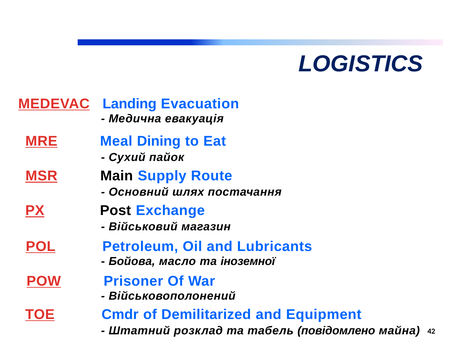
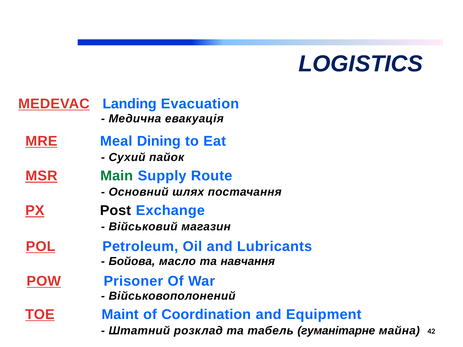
Main colour: black -> green
іноземної: іноземної -> навчання
Cmdr: Cmdr -> Maint
Demilitarized: Demilitarized -> Coordination
повідомлено: повідомлено -> гуманітарне
